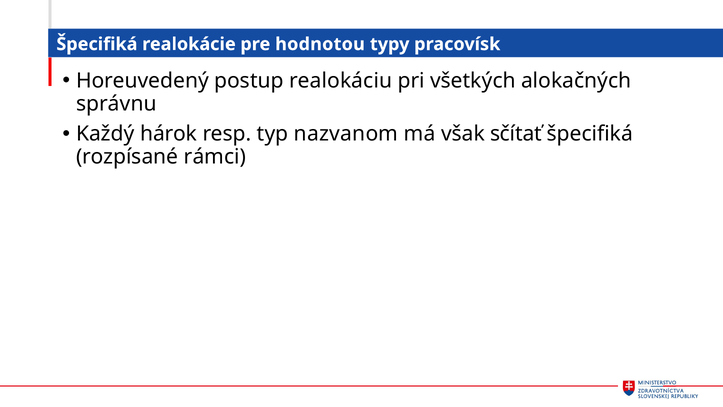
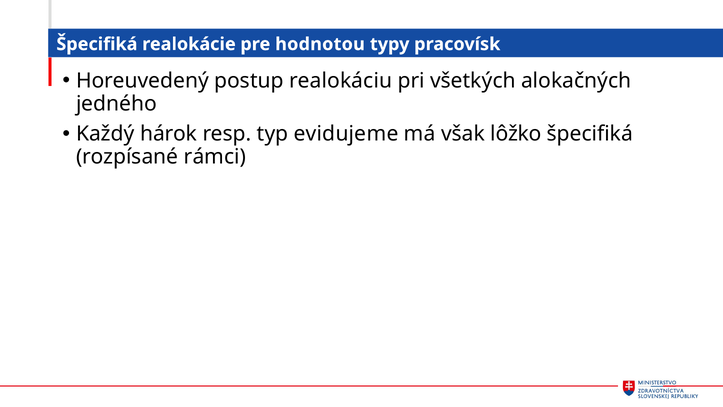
správnu: správnu -> jedného
nazvanom: nazvanom -> evidujeme
sčítať: sčítať -> lôžko
